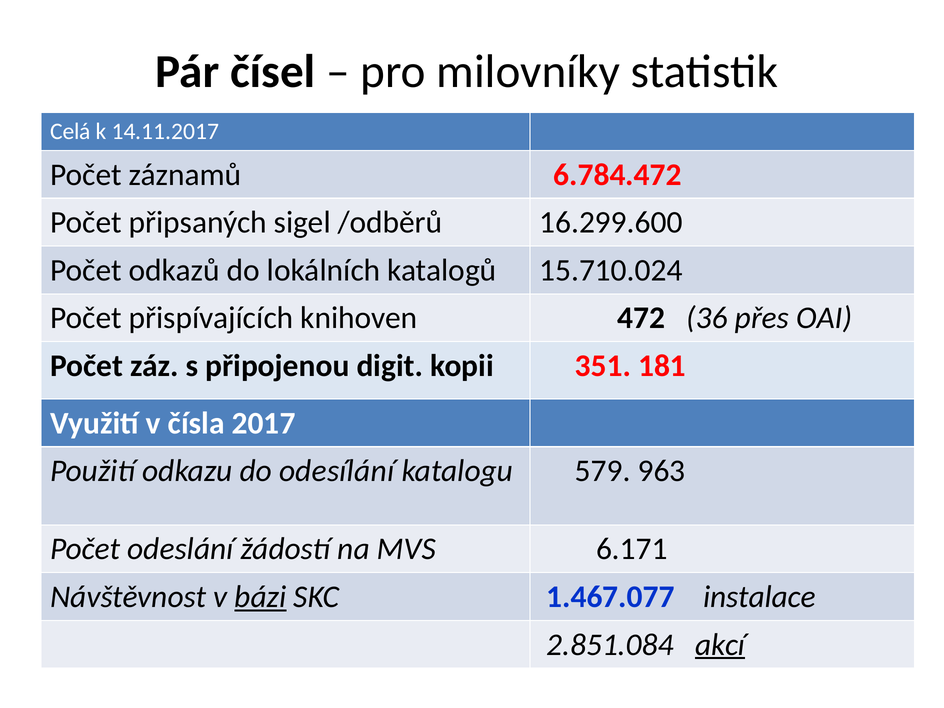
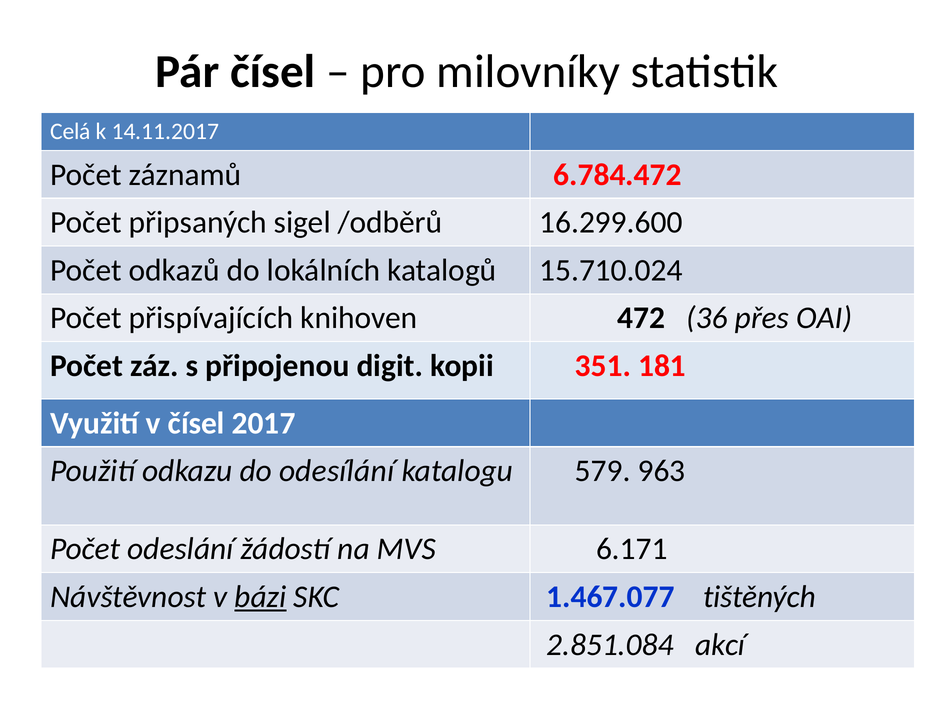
v čísla: čísla -> čísel
instalace: instalace -> tištěných
akcí underline: present -> none
